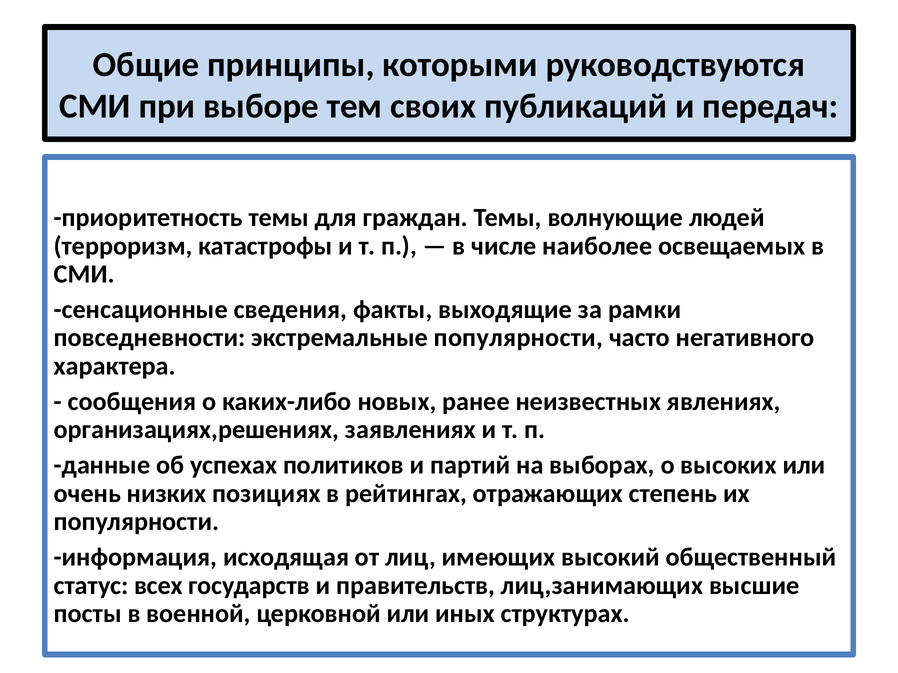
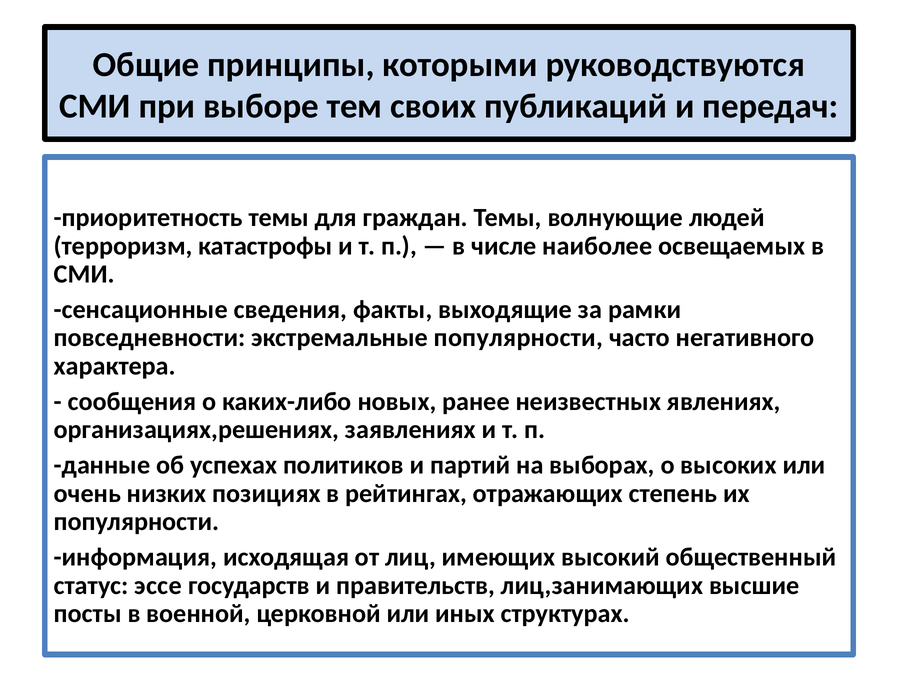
всех: всех -> эссе
